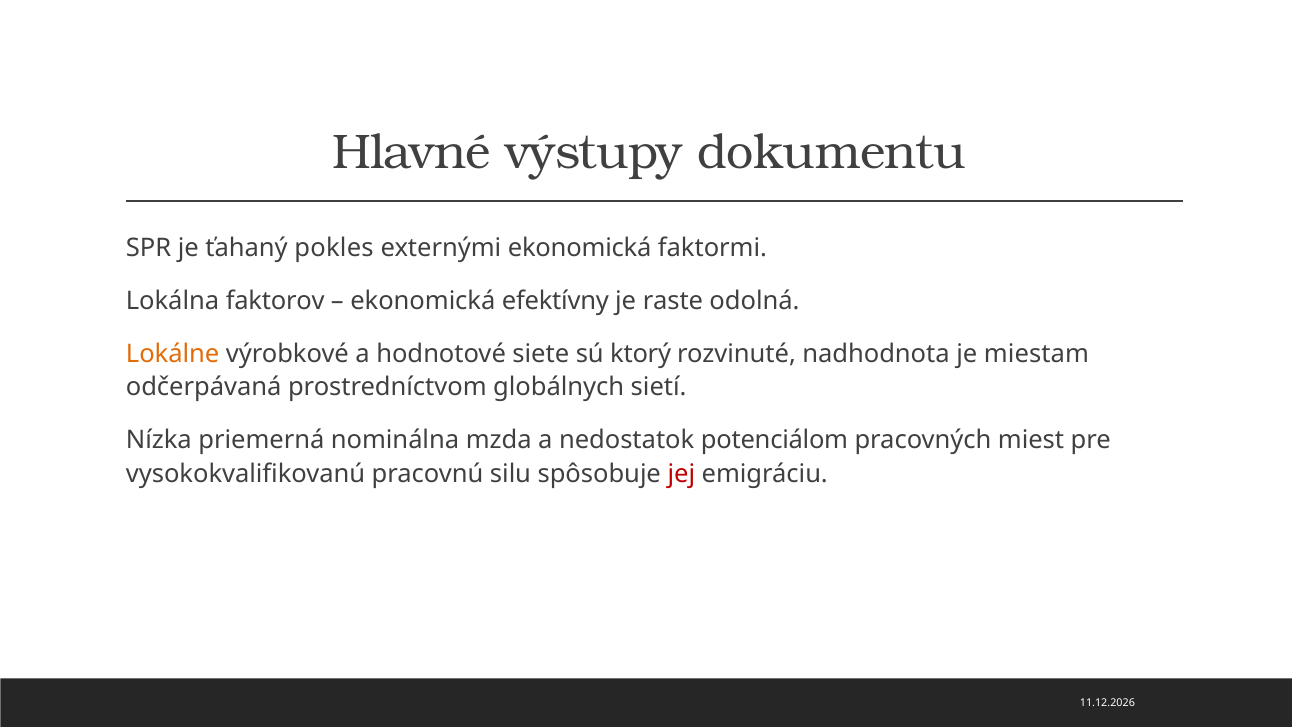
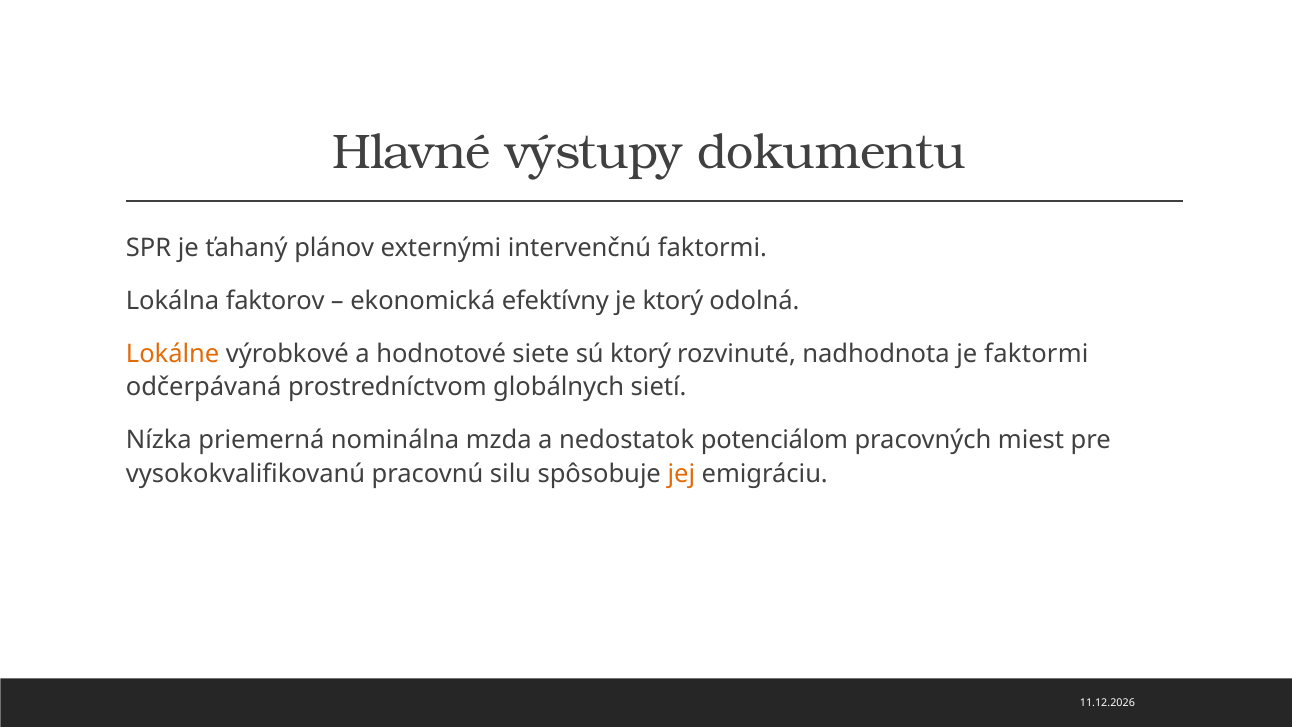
pokles: pokles -> plánov
externými ekonomická: ekonomická -> intervenčnú
je raste: raste -> ktorý
je miestam: miestam -> faktormi
jej colour: red -> orange
